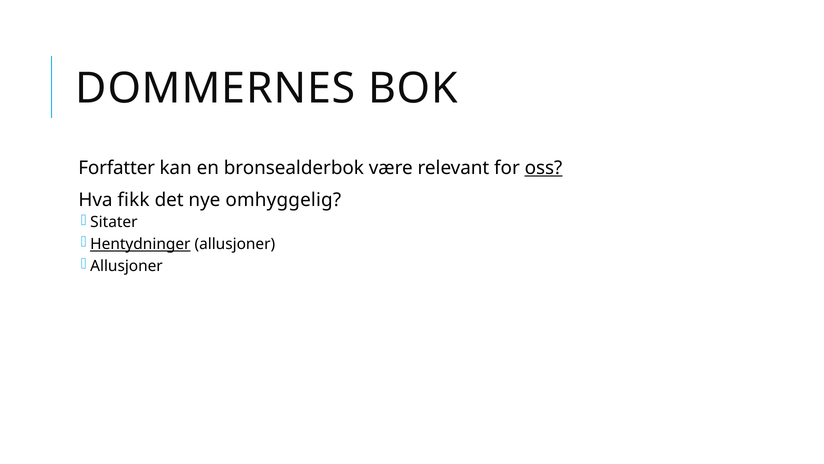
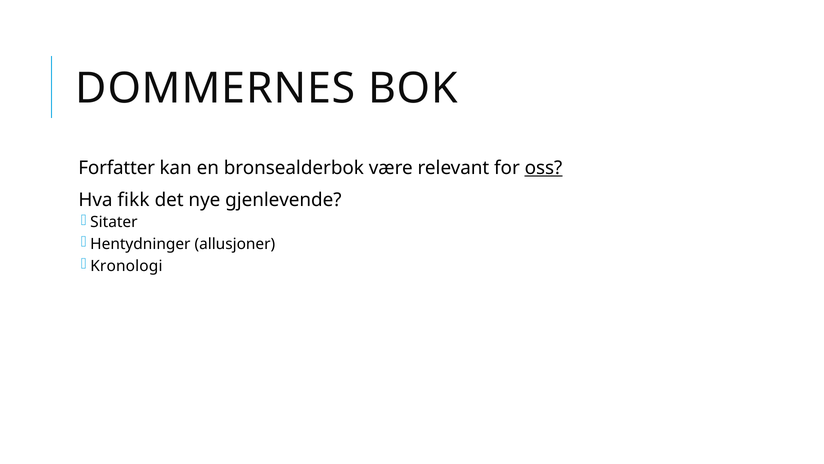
omhyggelig: omhyggelig -> gjenlevende
Hentydninger underline: present -> none
Allusjoner at (126, 266): Allusjoner -> Kronologi
